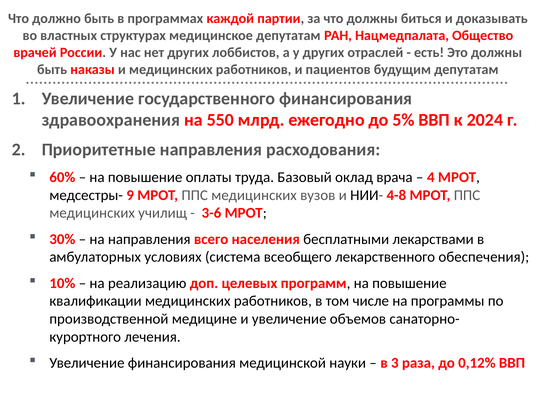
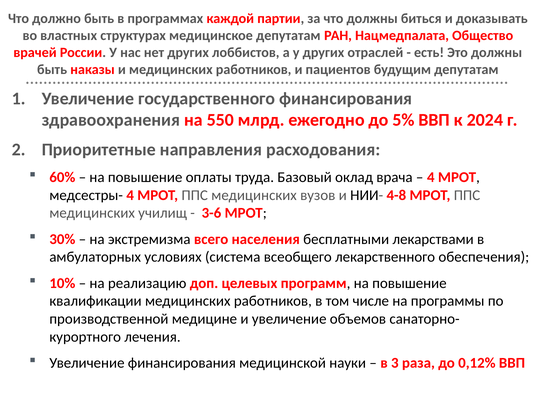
медсестры- 9: 9 -> 4
на направления: направления -> экстремизма
